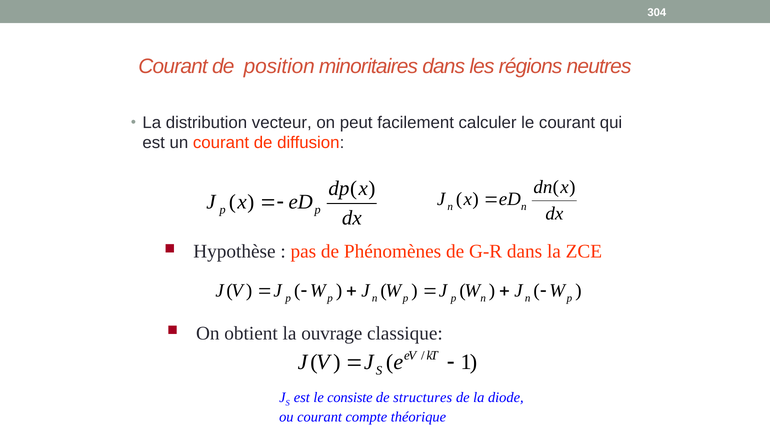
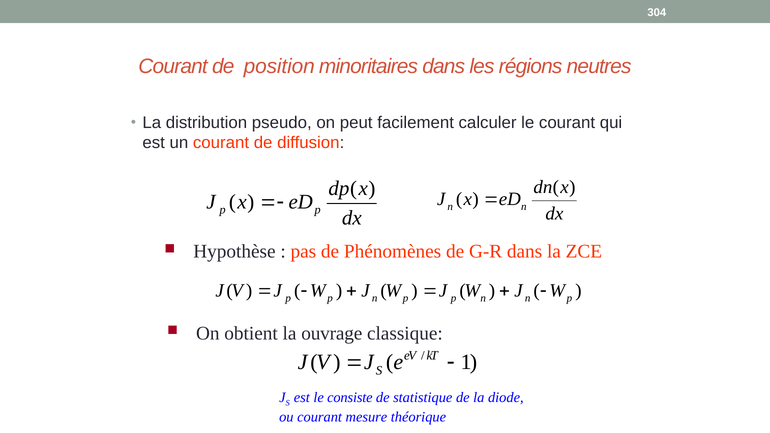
vecteur: vecteur -> pseudo
structures: structures -> statistique
compte: compte -> mesure
